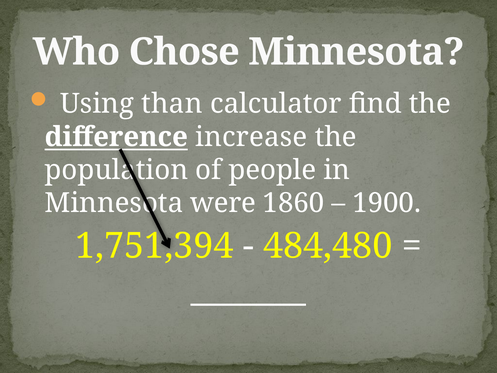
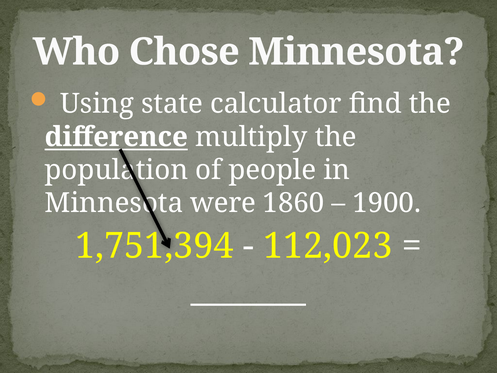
than: than -> state
increase: increase -> multiply
484,480: 484,480 -> 112,023
